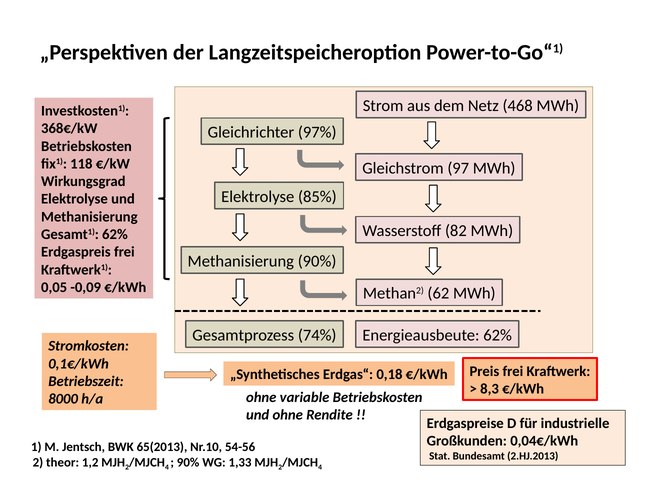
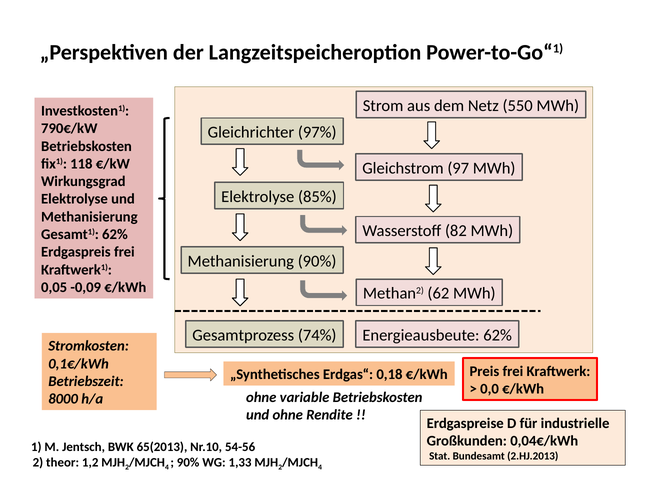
468: 468 -> 550
368€/kW: 368€/kW -> 790€/kW
8,3: 8,3 -> 0,0
